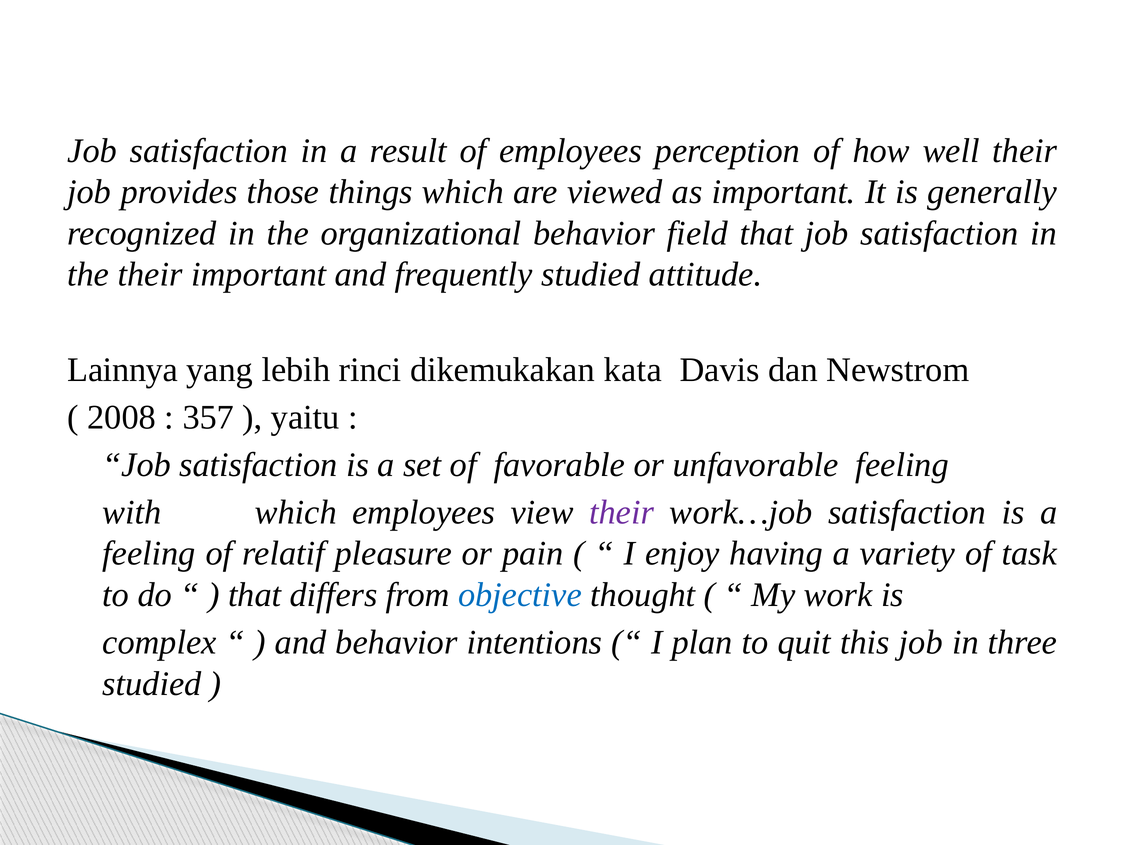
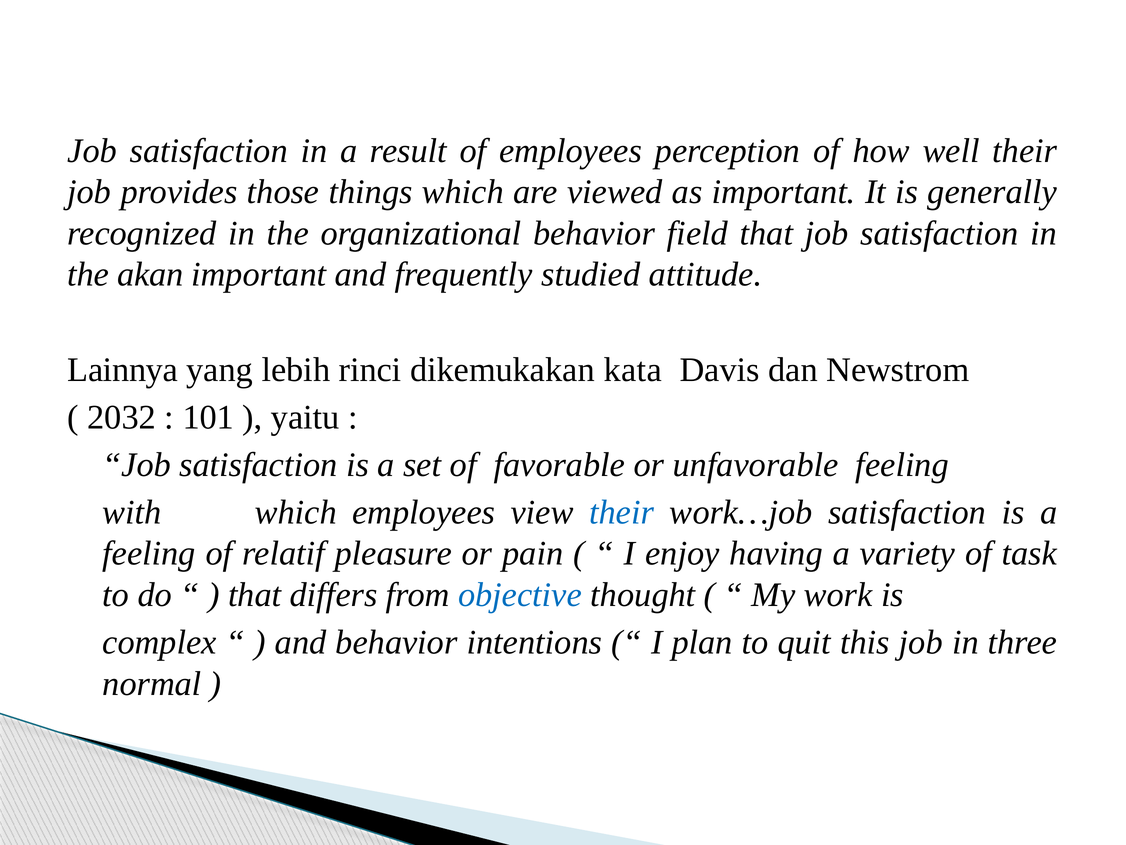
the their: their -> akan
2008: 2008 -> 2032
357: 357 -> 101
their at (622, 512) colour: purple -> blue
studied at (152, 683): studied -> normal
